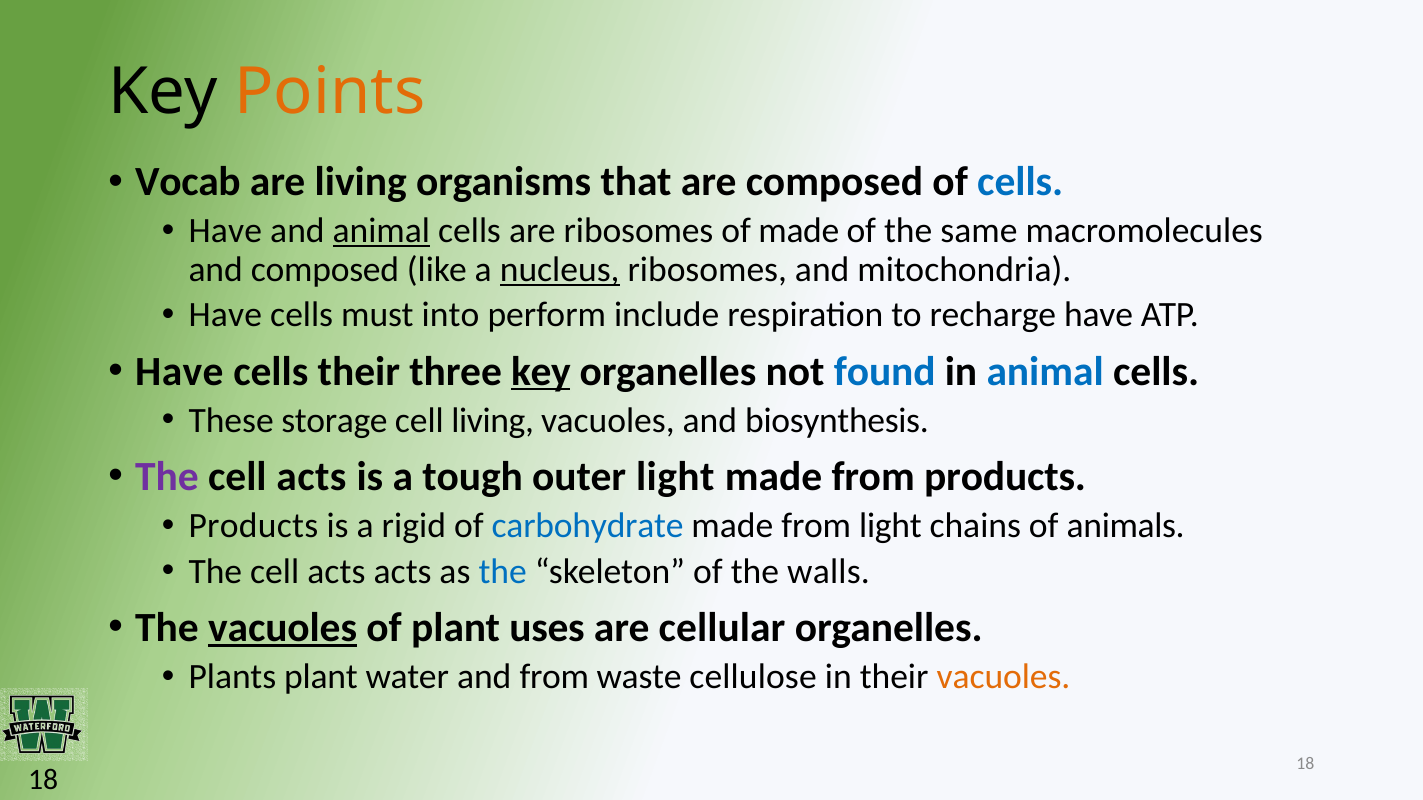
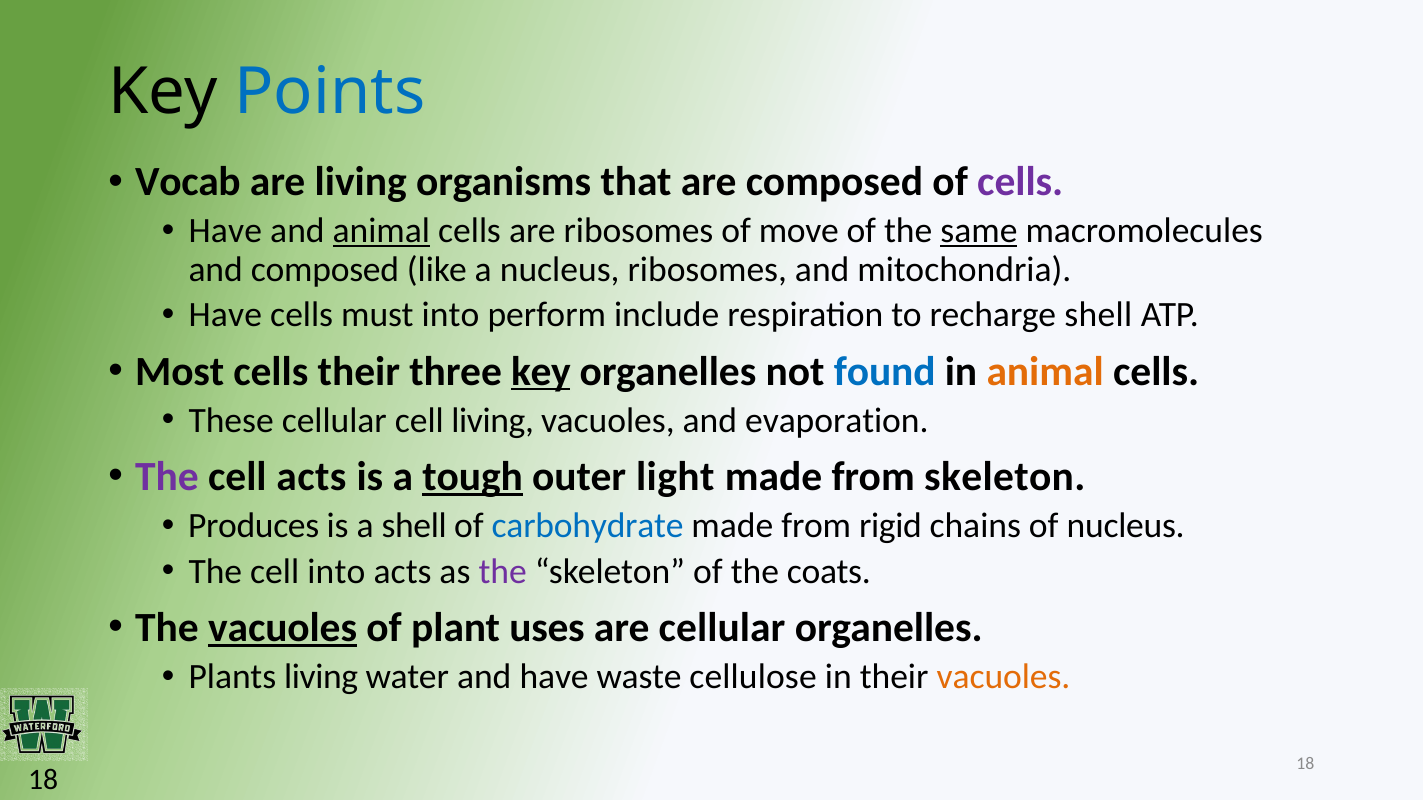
Points colour: orange -> blue
cells at (1020, 182) colour: blue -> purple
of made: made -> move
same underline: none -> present
nucleus at (560, 269) underline: present -> none
recharge have: have -> shell
Have at (179, 372): Have -> Most
animal at (1045, 372) colour: blue -> orange
These storage: storage -> cellular
biosynthesis: biosynthesis -> evaporation
tough underline: none -> present
from products: products -> skeleton
Products at (253, 526): Products -> Produces
a rigid: rigid -> shell
from light: light -> rigid
of animals: animals -> nucleus
acts at (336, 572): acts -> into
the at (503, 572) colour: blue -> purple
walls: walls -> coats
Plants plant: plant -> living
and from: from -> have
